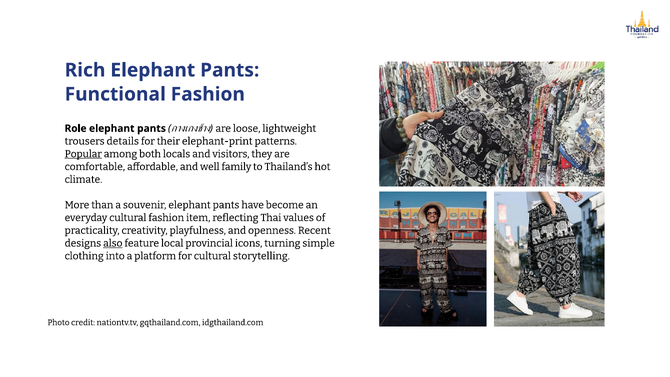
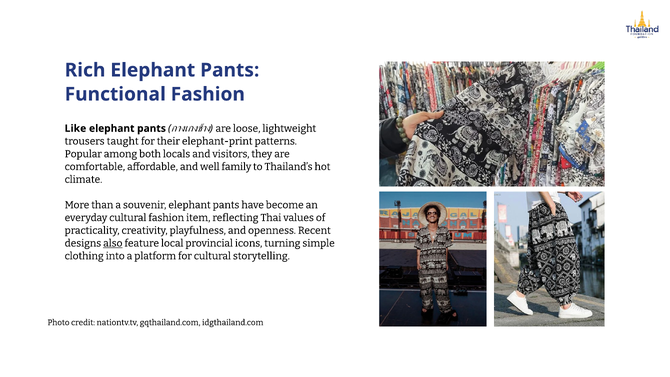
Role: Role -> Like
details: details -> taught
Popular underline: present -> none
